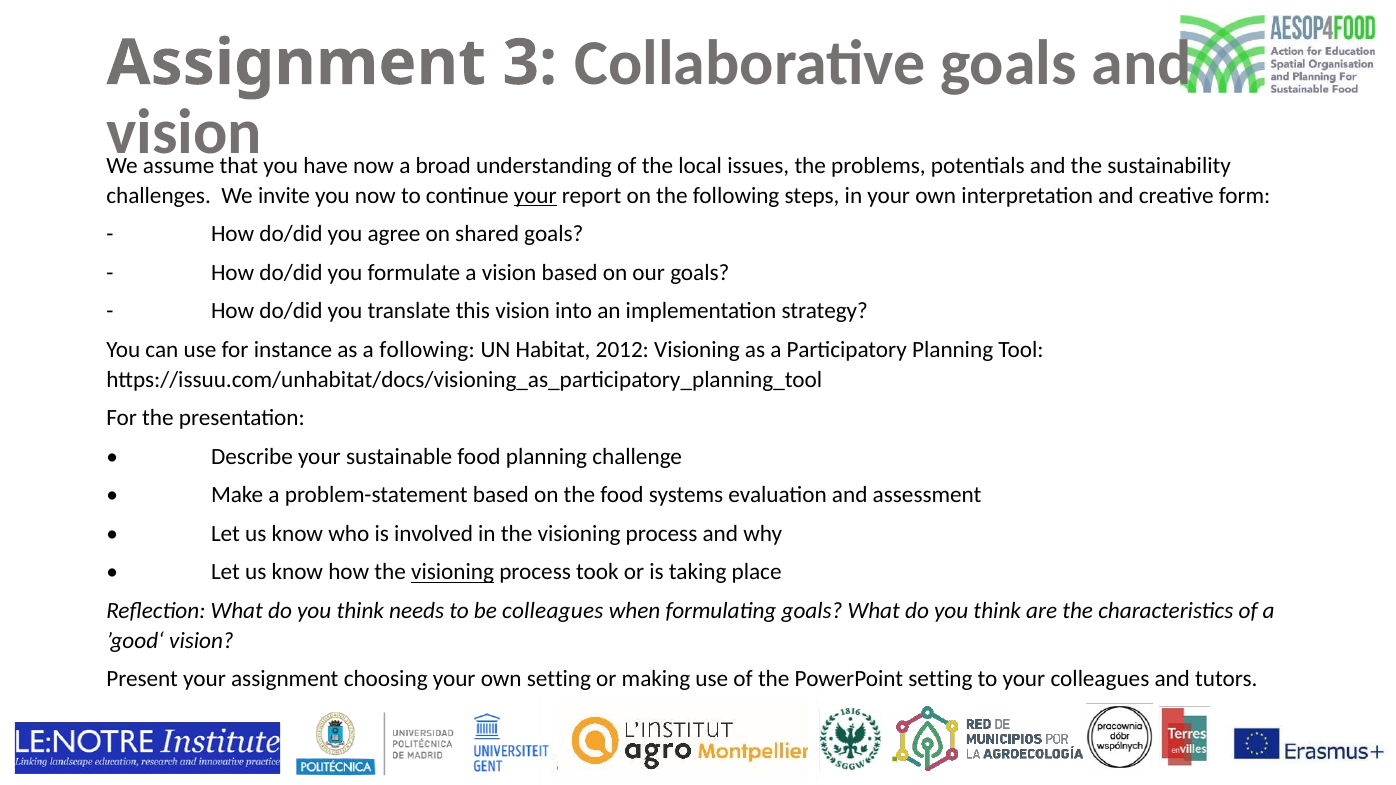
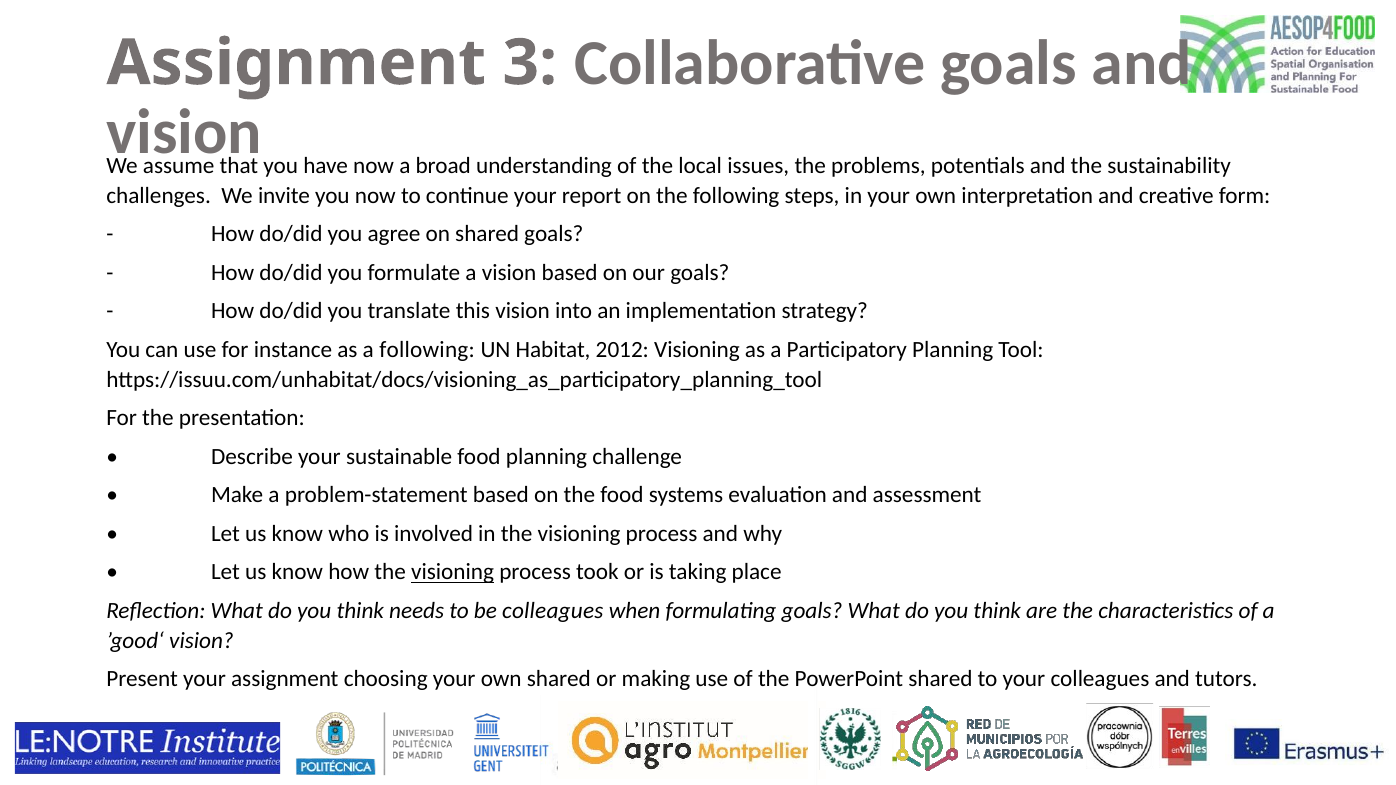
your at (535, 196) underline: present -> none
own setting: setting -> shared
PowerPoint setting: setting -> shared
